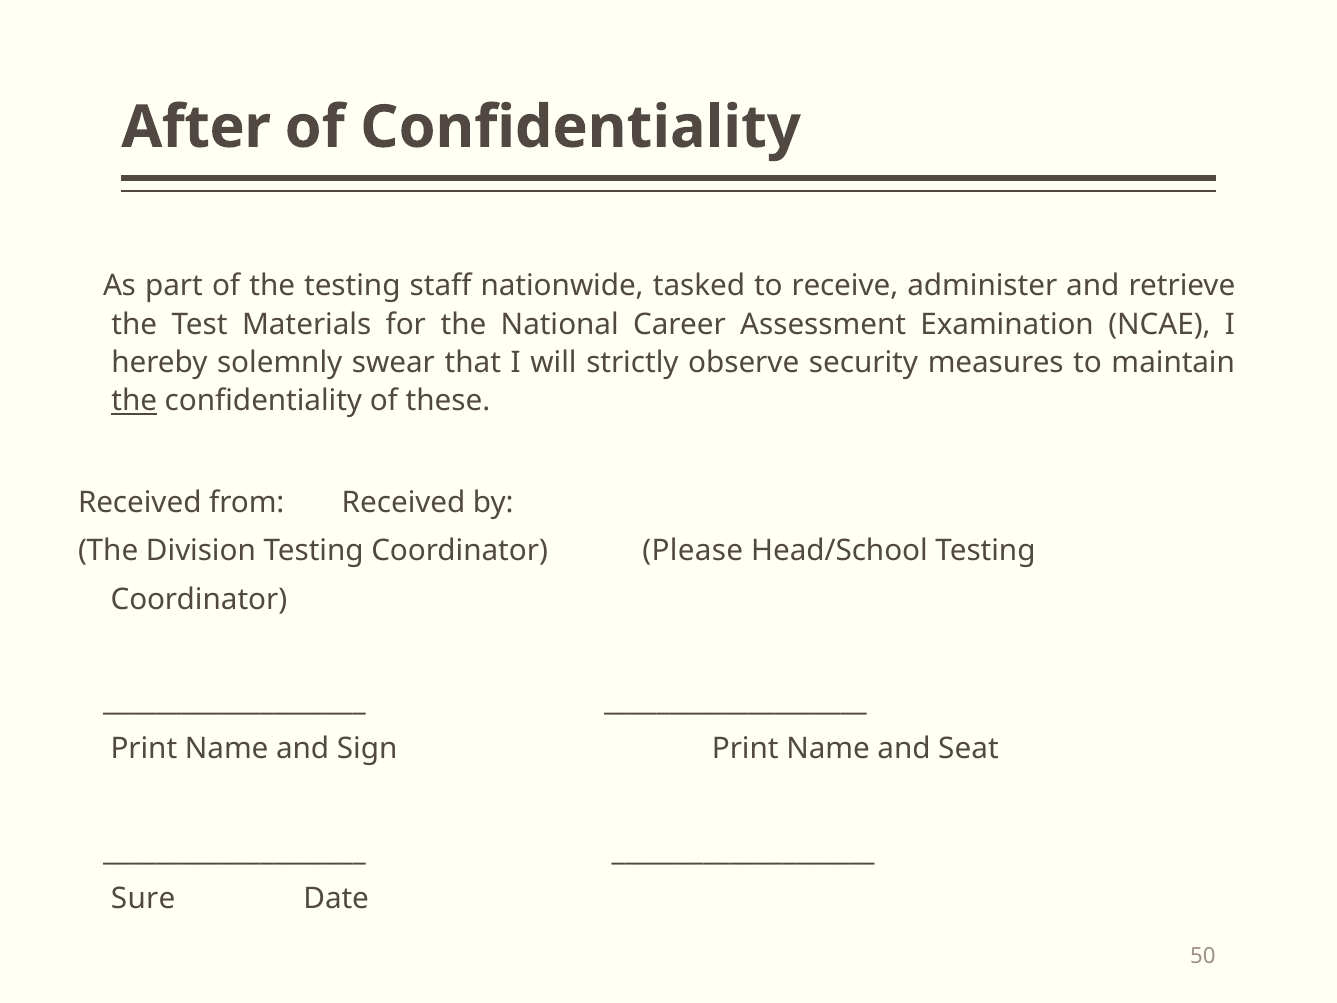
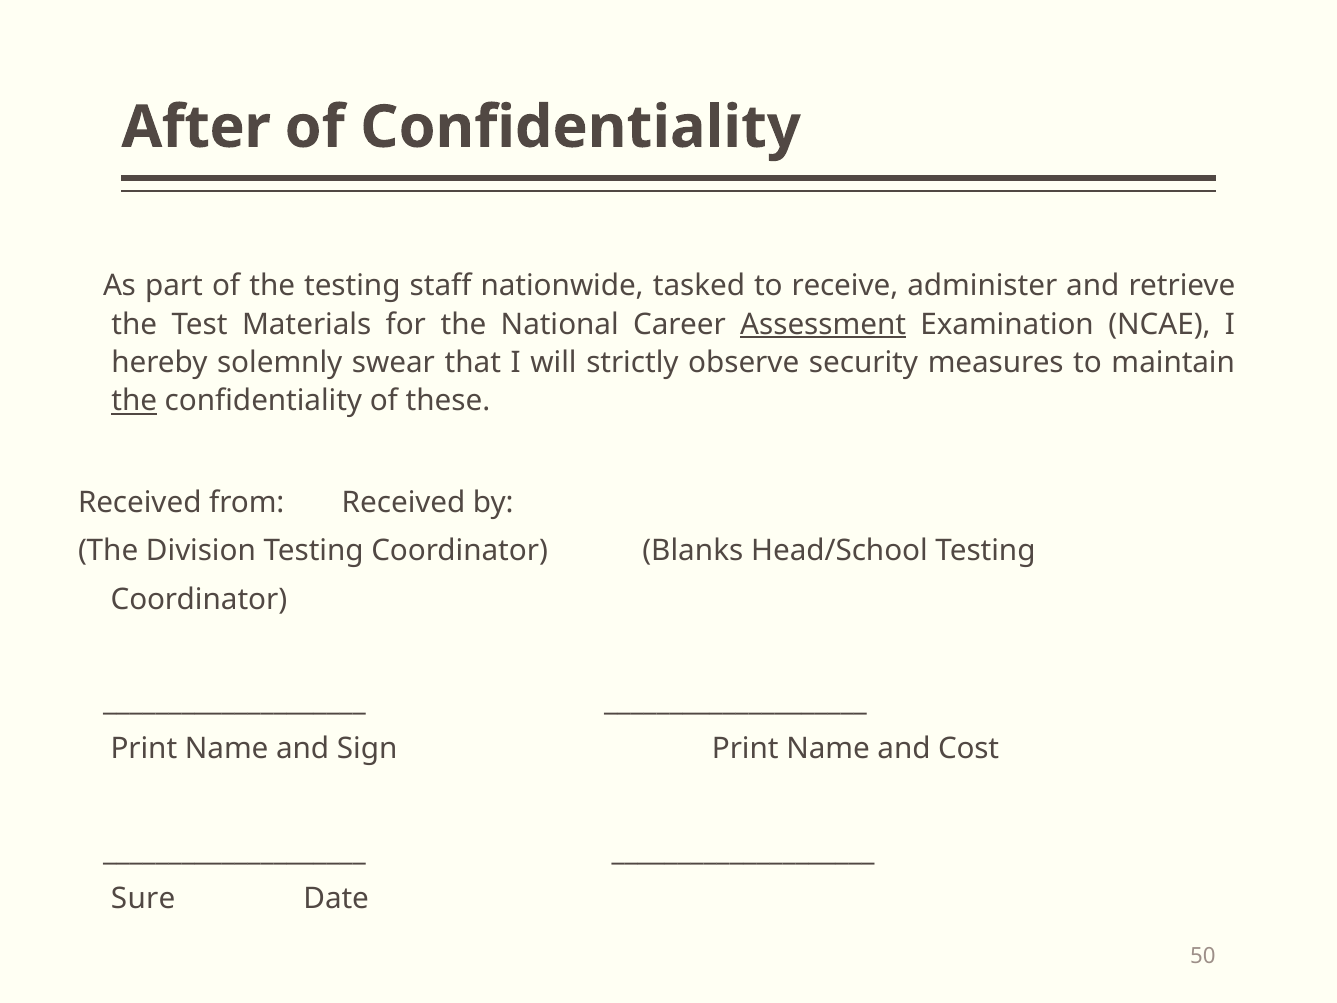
Assessment underline: none -> present
Please: Please -> Blanks
Seat: Seat -> Cost
